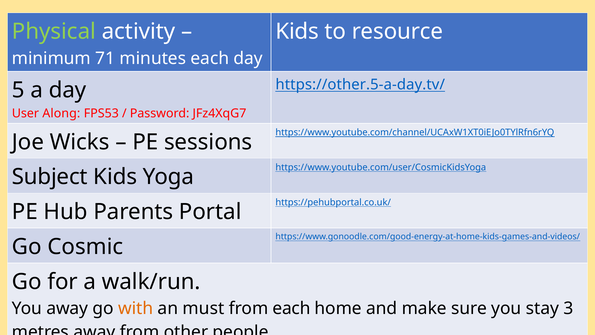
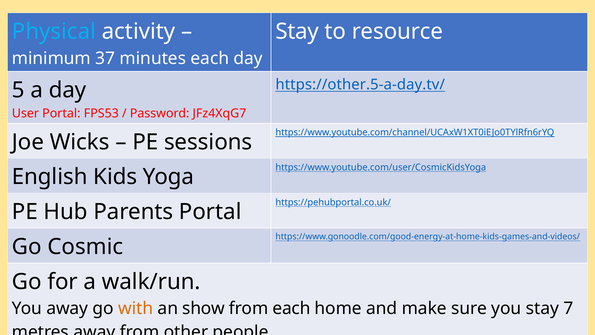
Physical colour: light green -> light blue
Kids at (297, 32): Kids -> Stay
71: 71 -> 37
User Along: Along -> Portal
Subject: Subject -> English
must: must -> show
3: 3 -> 7
